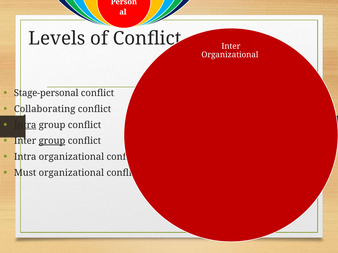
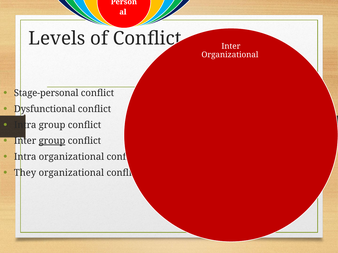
Collaborating: Collaborating -> Dysfunctional
Intra at (25, 125) underline: present -> none
Must: Must -> They
